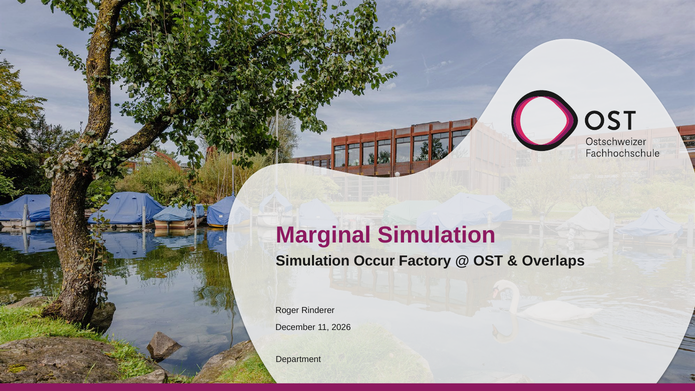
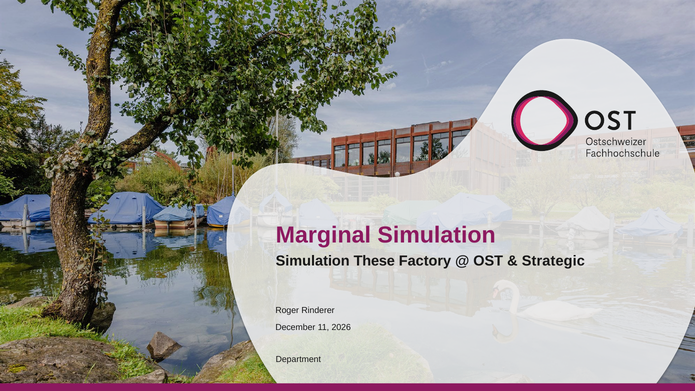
Occur: Occur -> These
Overlaps: Overlaps -> Strategic
